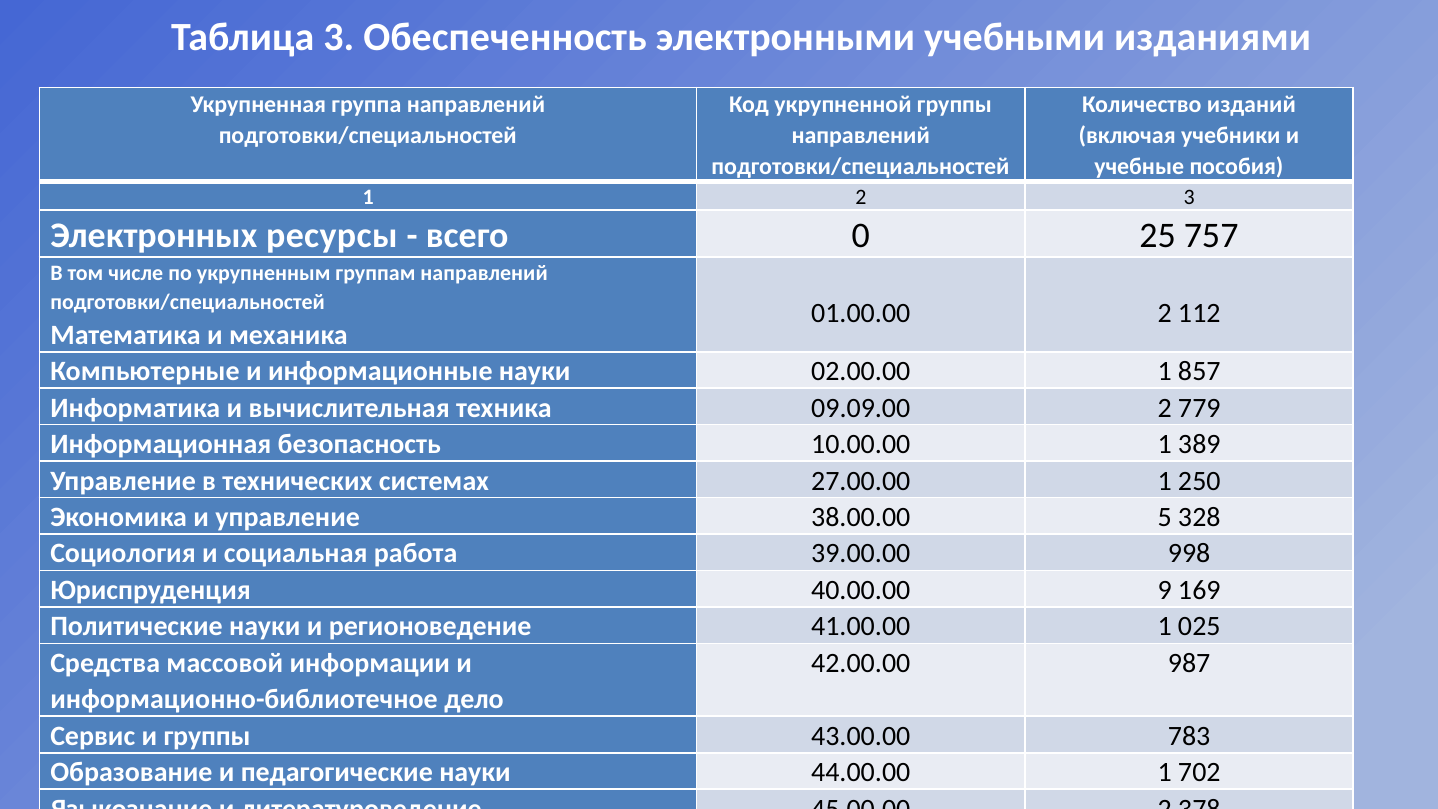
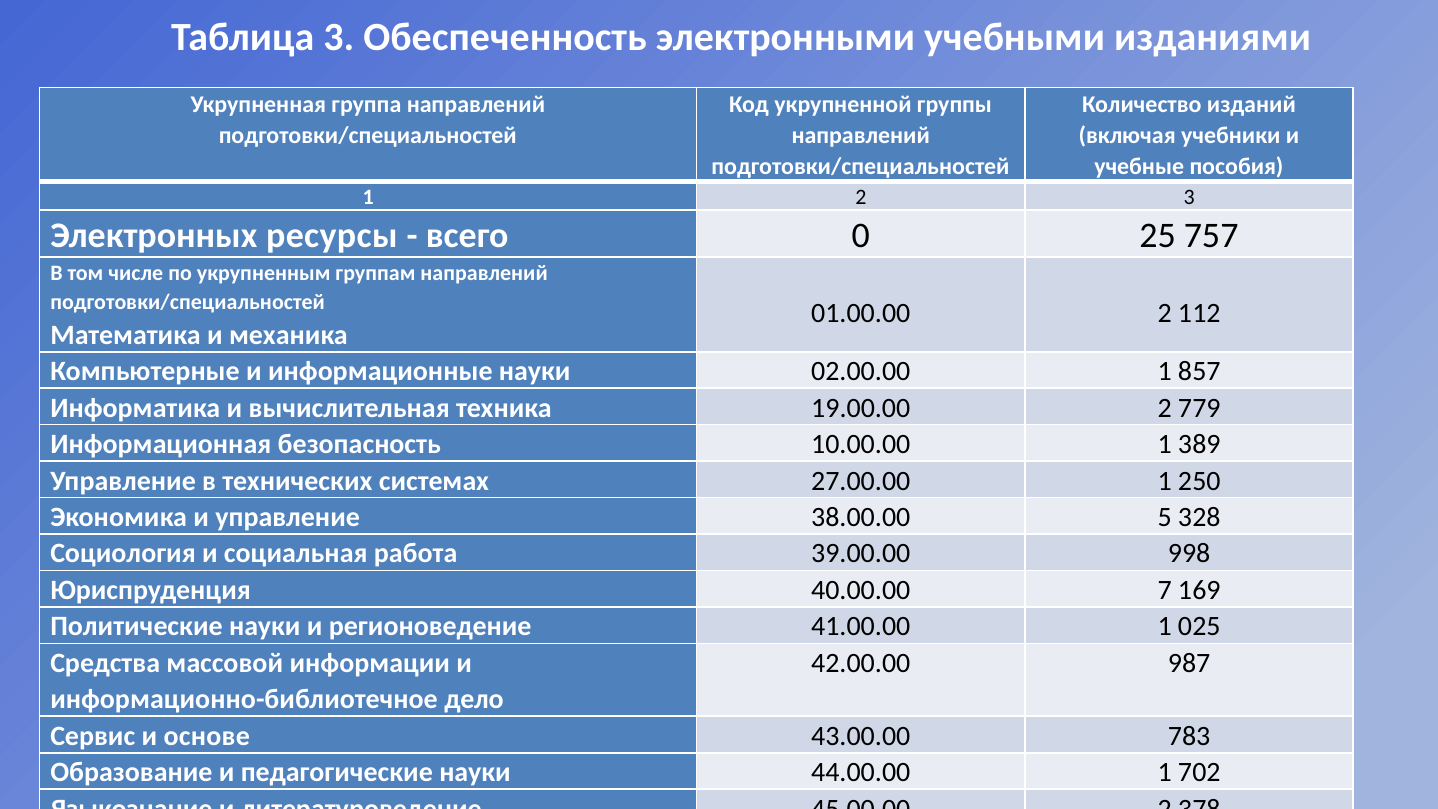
09.09.00: 09.09.00 -> 19.00.00
9: 9 -> 7
и группы: группы -> основе
